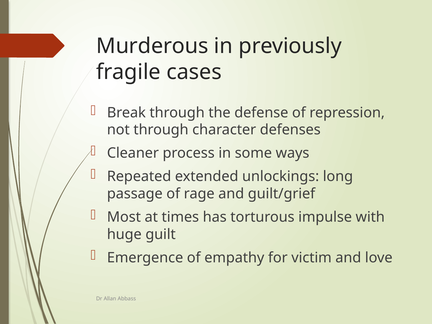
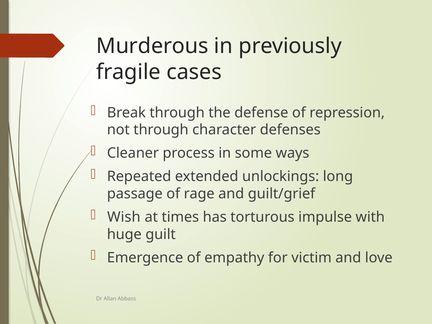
Most: Most -> Wish
